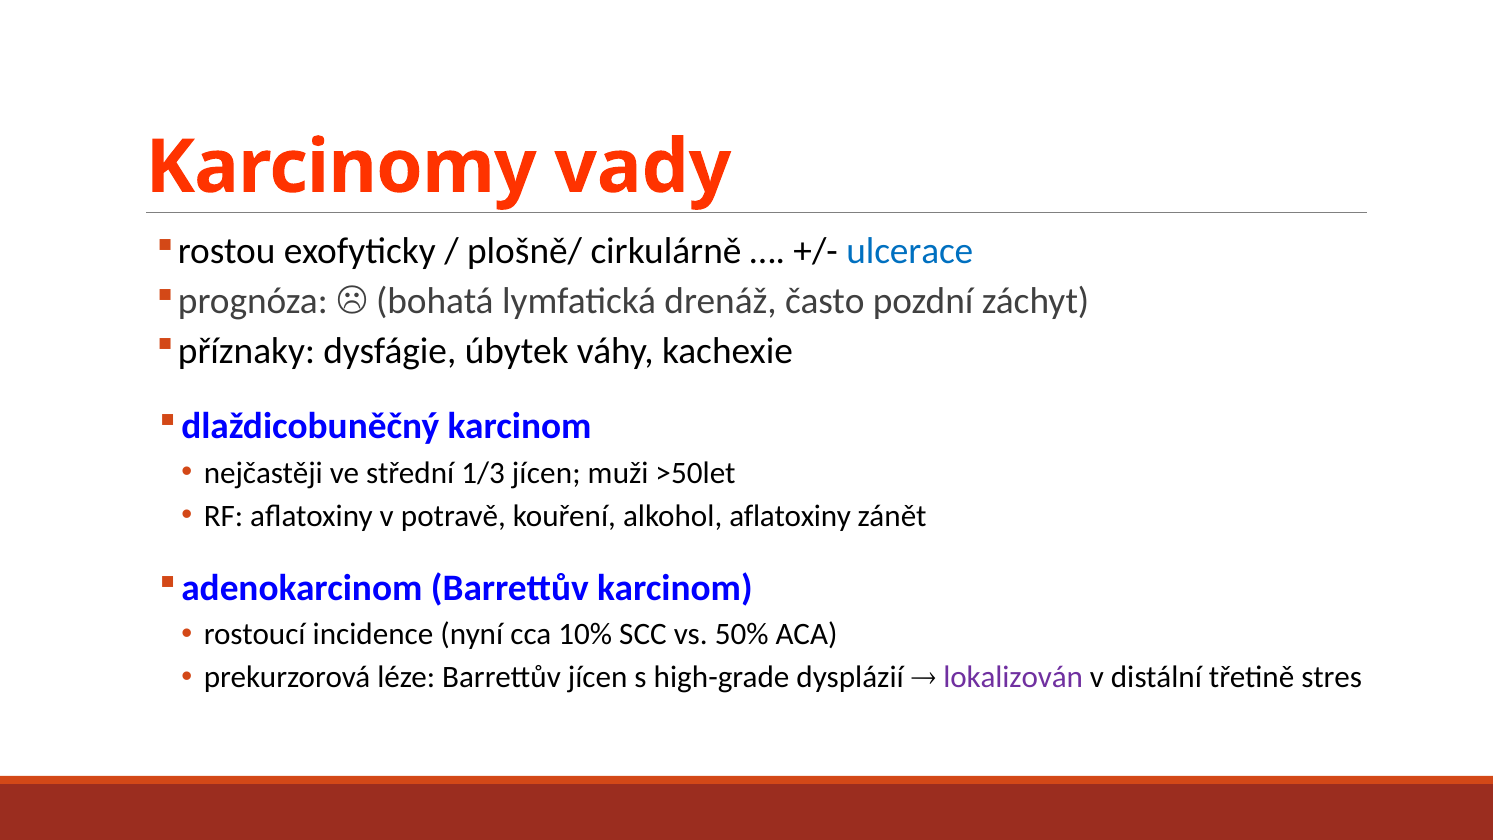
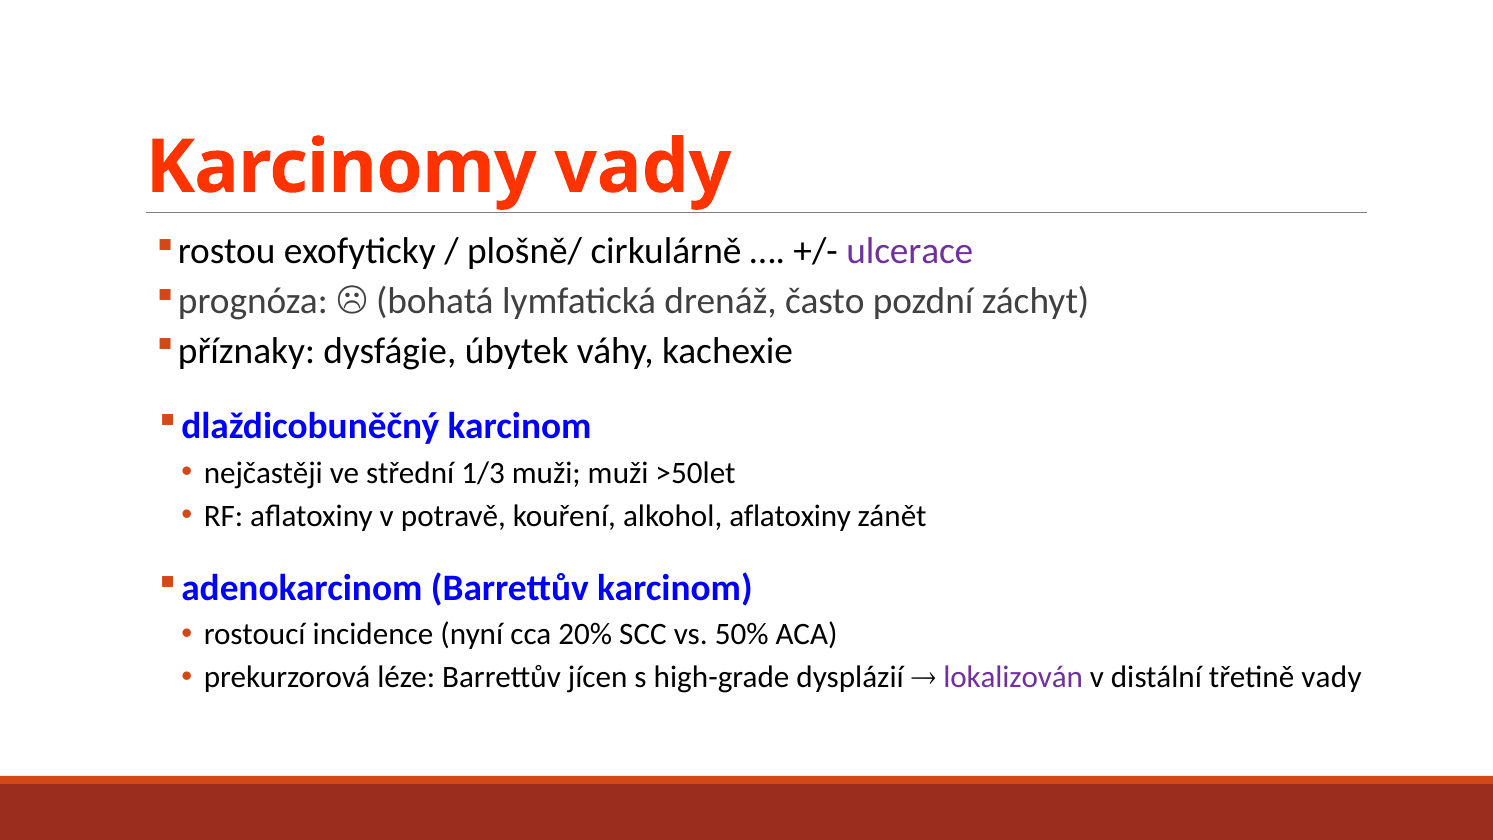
ulcerace colour: blue -> purple
1/3 jícen: jícen -> muži
10%: 10% -> 20%
třetině stres: stres -> vady
